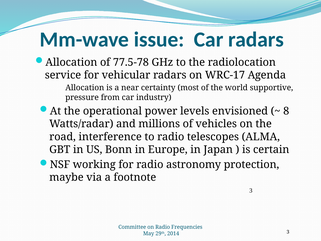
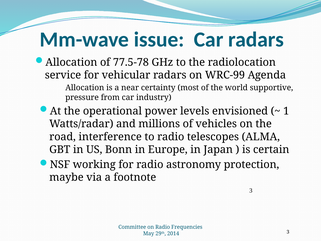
WRC-17: WRC-17 -> WRC-99
8: 8 -> 1
